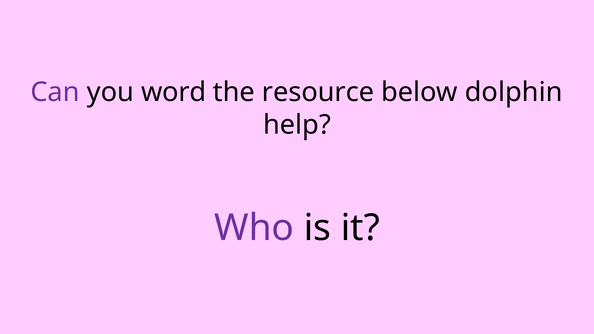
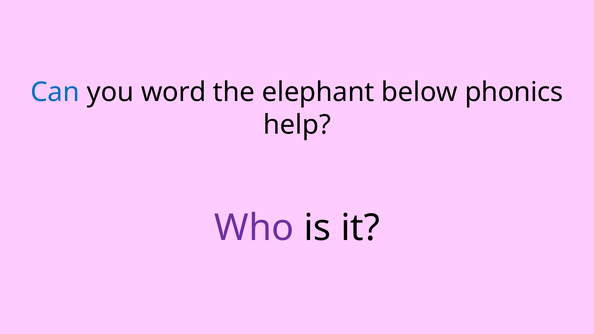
Can colour: purple -> blue
resource: resource -> elephant
dolphin: dolphin -> phonics
